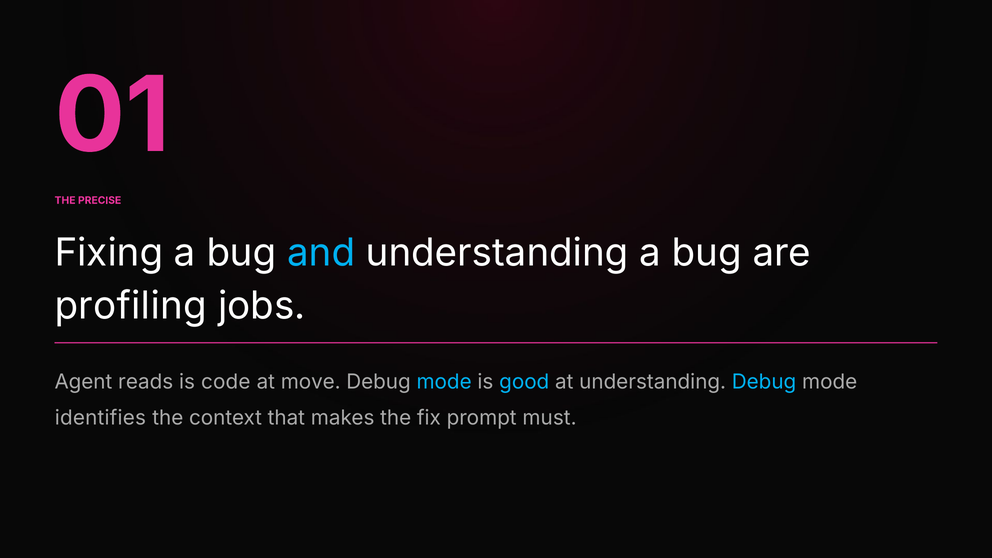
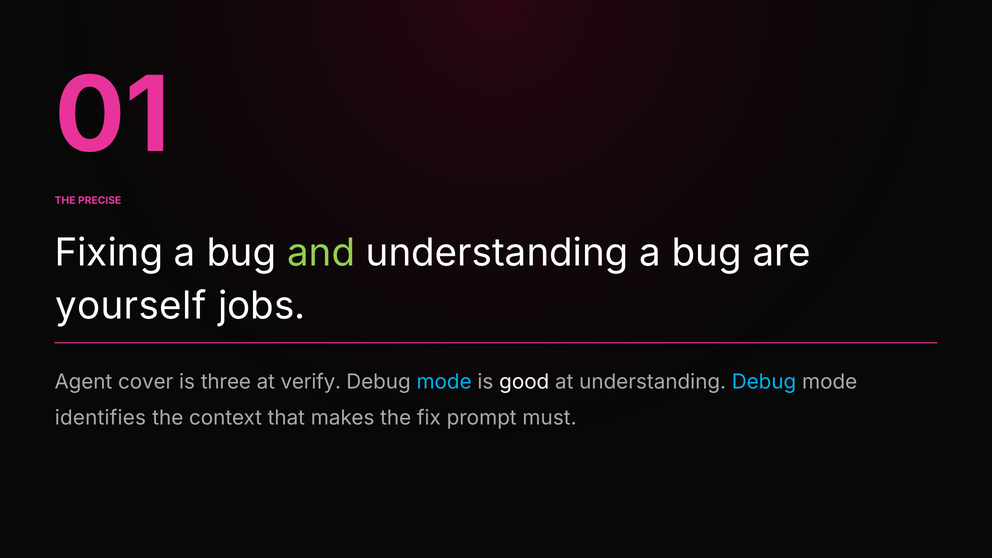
and colour: light blue -> light green
profiling: profiling -> yourself
reads: reads -> cover
code: code -> three
move: move -> verify
good colour: light blue -> white
